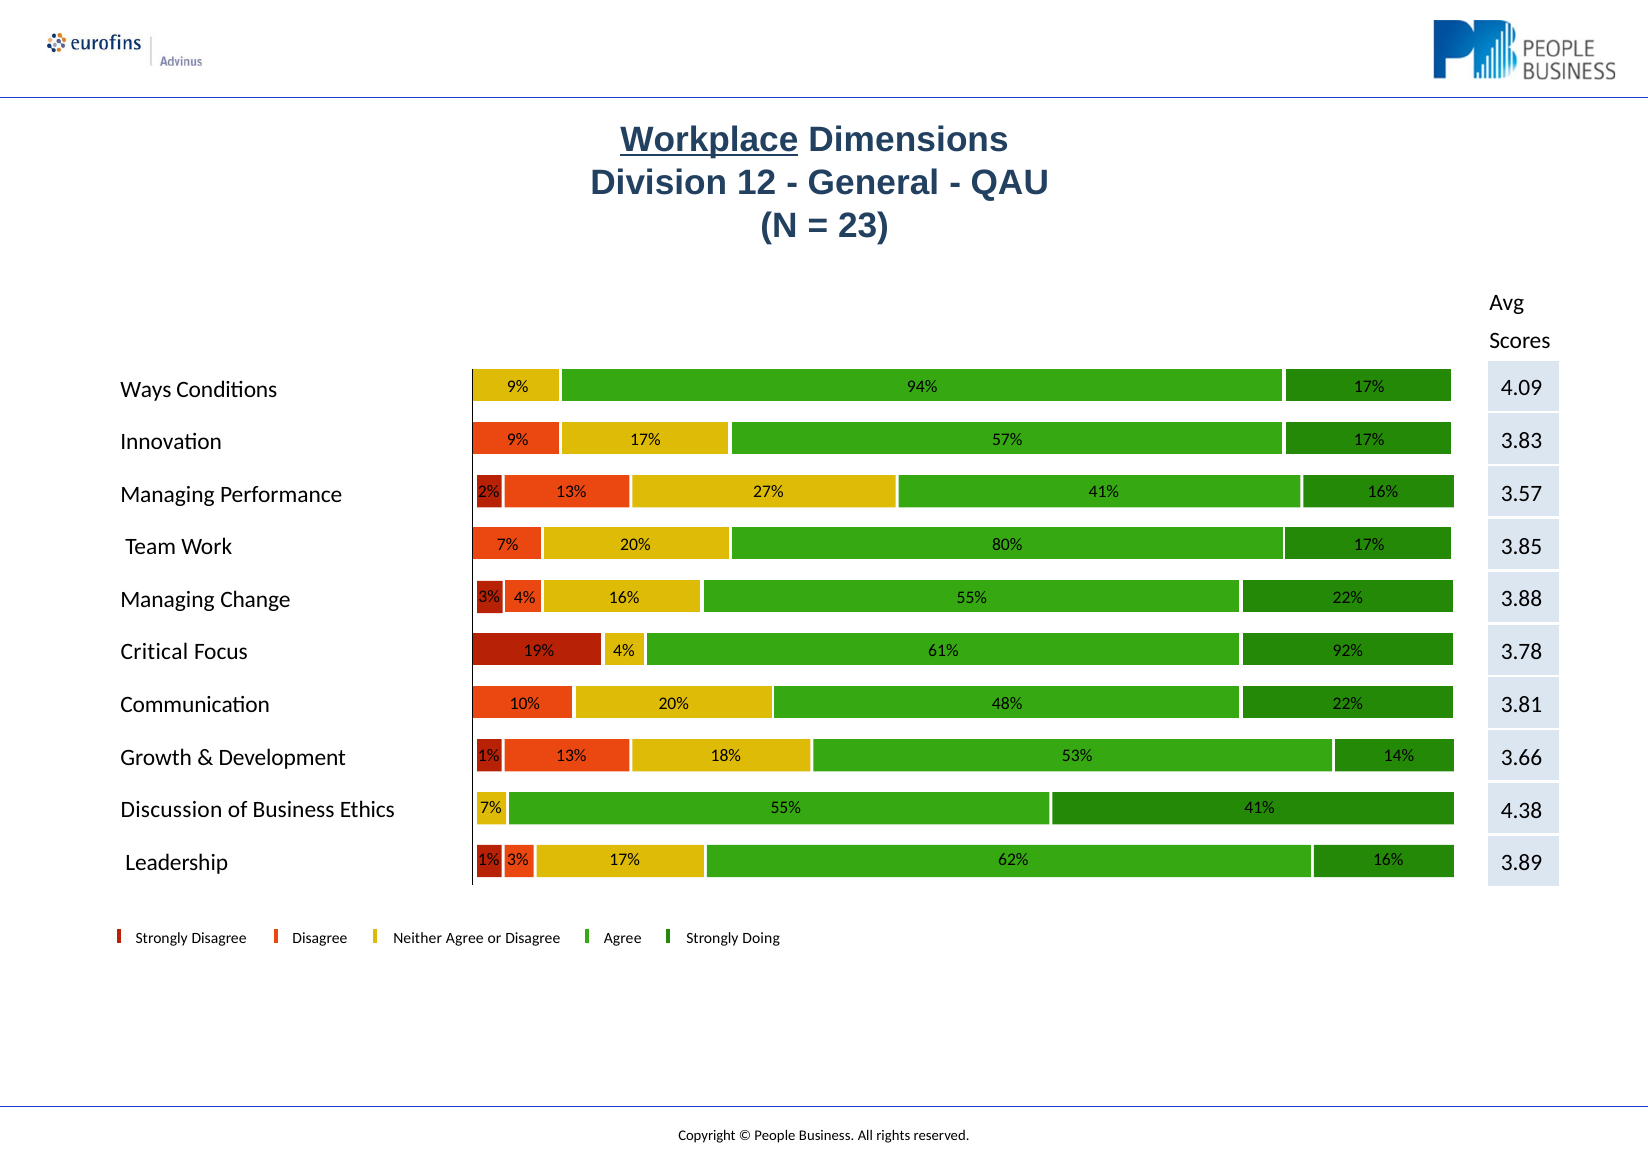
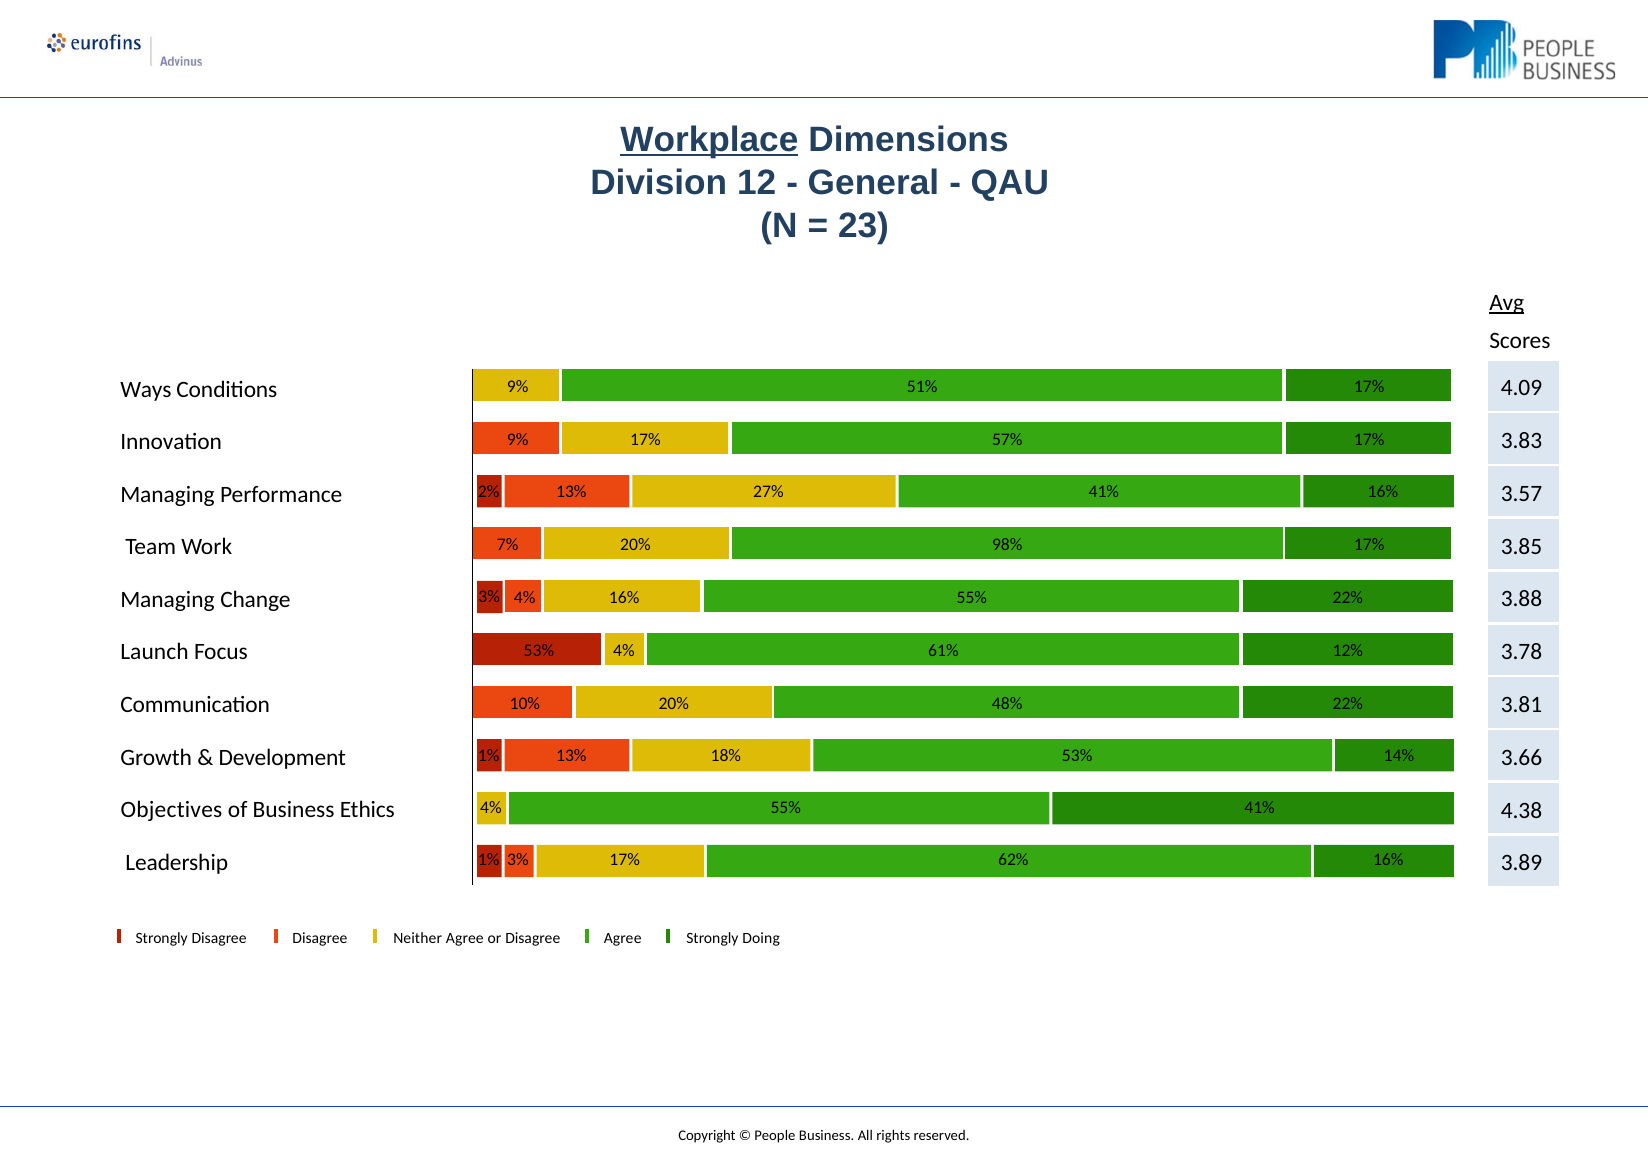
Avg underline: none -> present
94%: 94% -> 51%
80%: 80% -> 98%
Critical: Critical -> Launch
19% at (539, 651): 19% -> 53%
92%: 92% -> 12%
7% at (491, 808): 7% -> 4%
Discussion: Discussion -> Objectives
